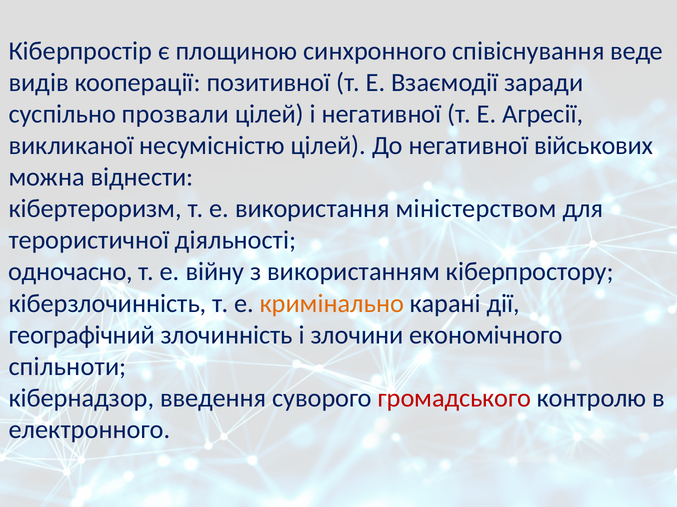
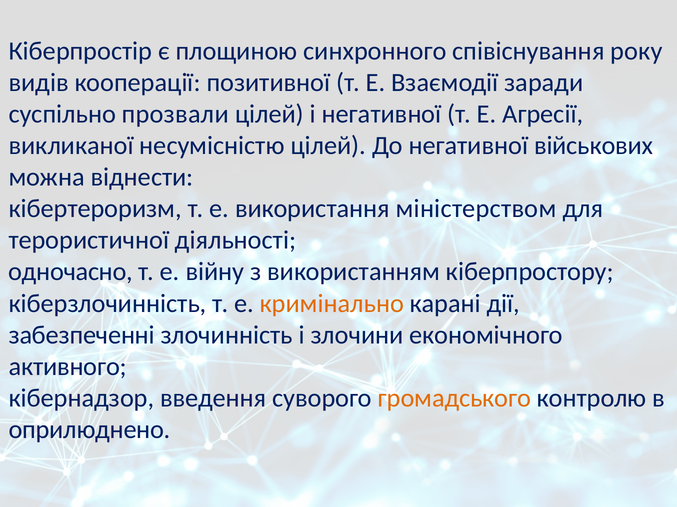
веде: веде -> року
географічний: географічний -> забезпеченні
спільноти: спільноти -> активного
громадського colour: red -> orange
електронного: електронного -> оприлюднено
